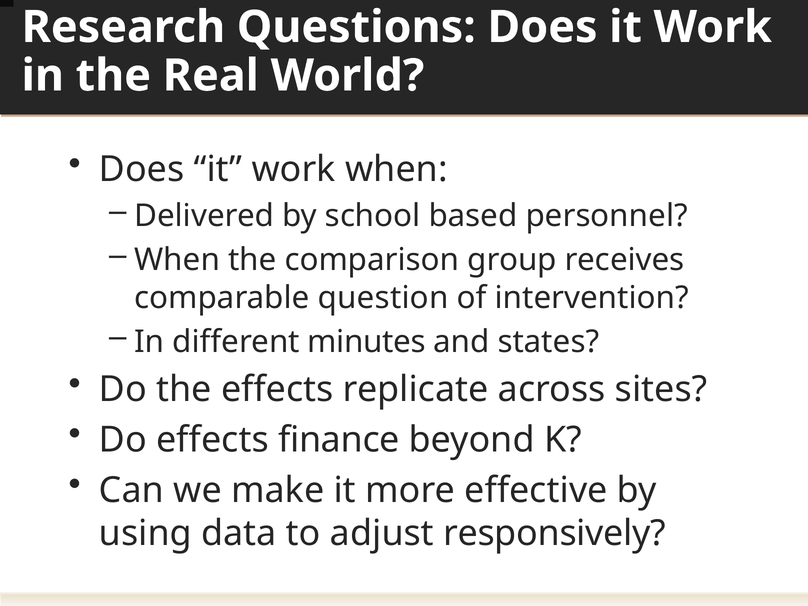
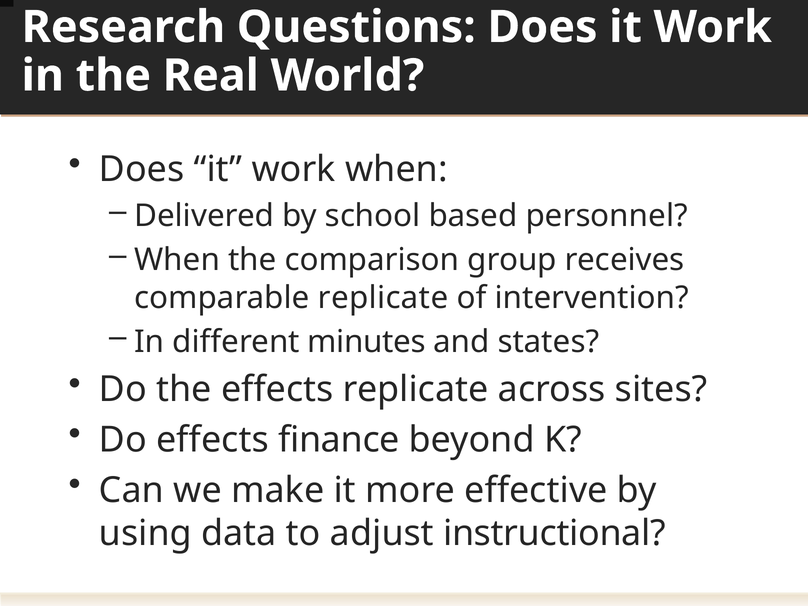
comparable question: question -> replicate
responsively: responsively -> instructional
